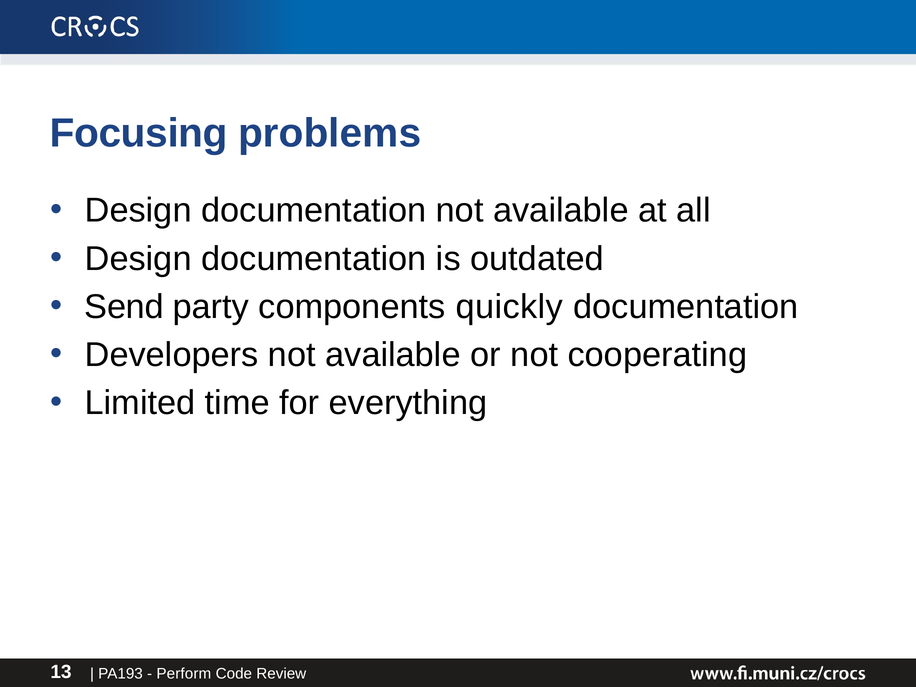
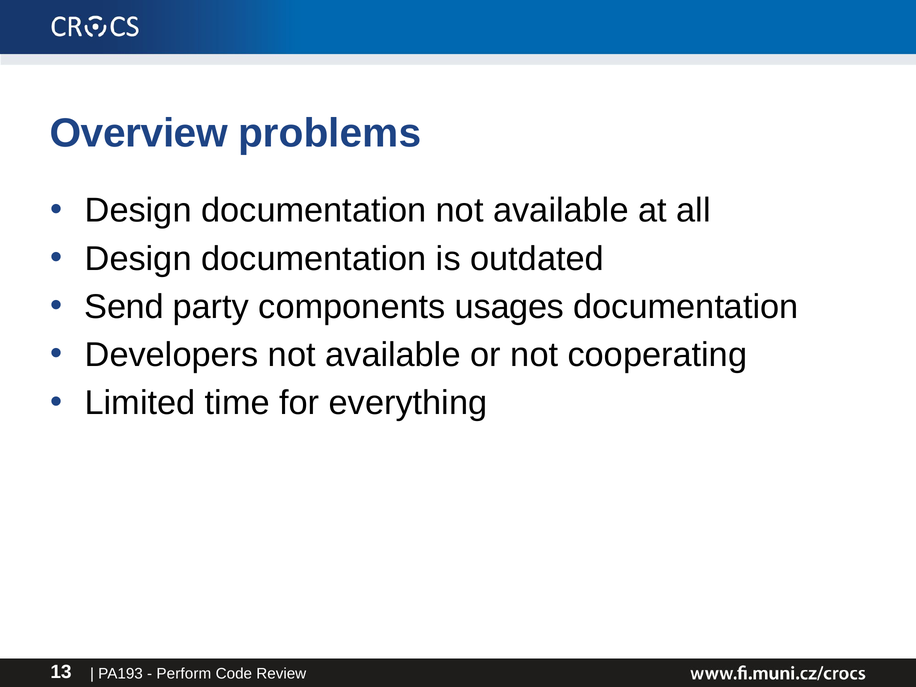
Focusing: Focusing -> Overview
quickly: quickly -> usages
